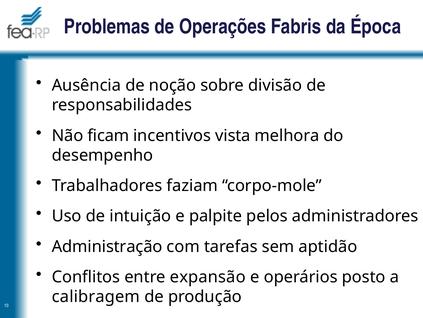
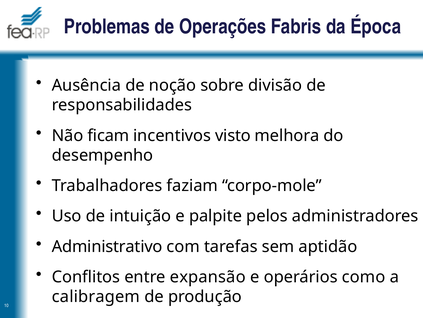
vista: vista -> visto
Administração: Administração -> Administrativo
posto: posto -> como
